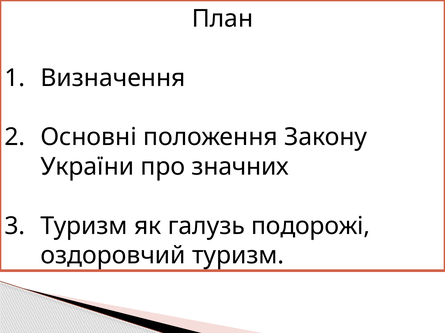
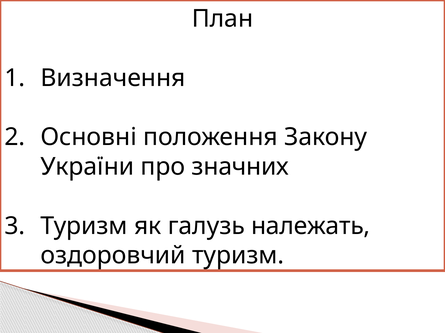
подорожі: подорожі -> належать
